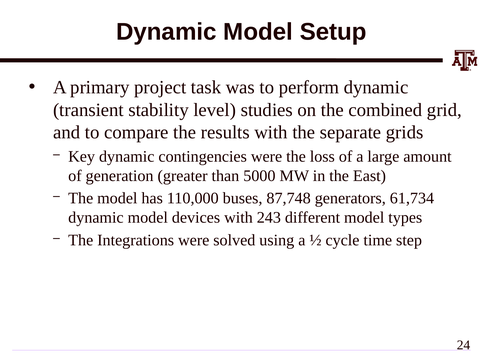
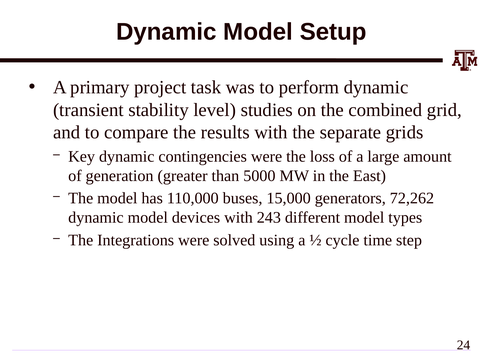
87,748: 87,748 -> 15,000
61,734: 61,734 -> 72,262
